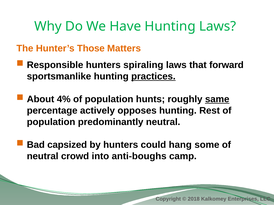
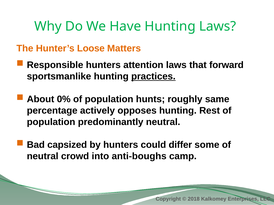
Those: Those -> Loose
spiraling: spiraling -> attention
4%: 4% -> 0%
same underline: present -> none
hang: hang -> differ
